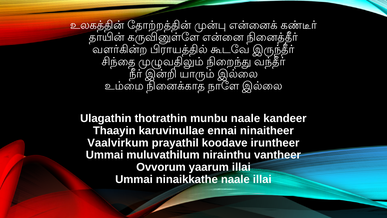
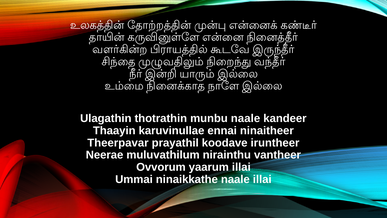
Vaalvirkum: Vaalvirkum -> Theerpavar
Ummai at (105, 155): Ummai -> Neerae
